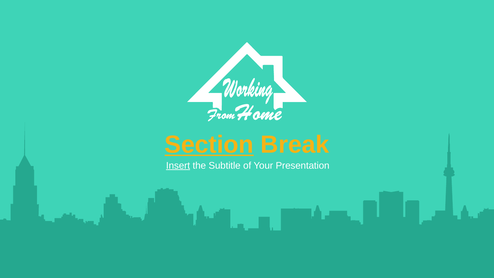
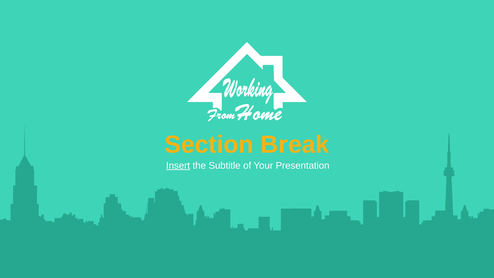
Section underline: present -> none
